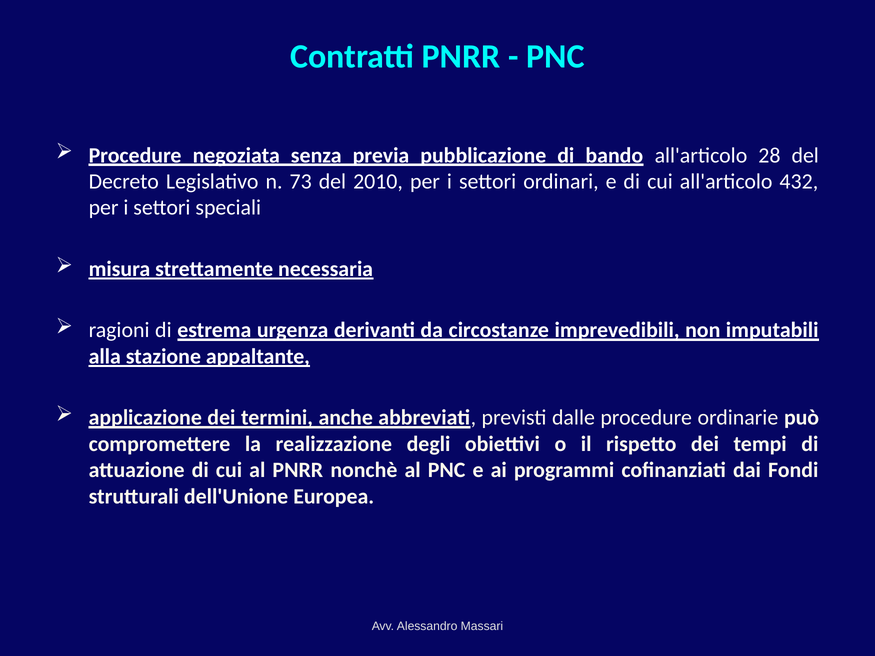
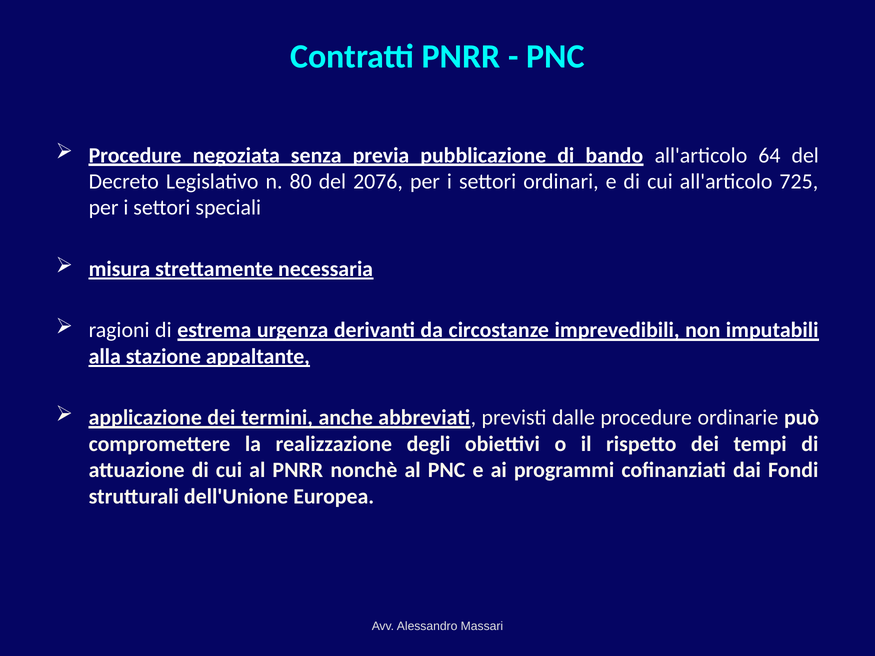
28: 28 -> 64
73: 73 -> 80
2010: 2010 -> 2076
432: 432 -> 725
